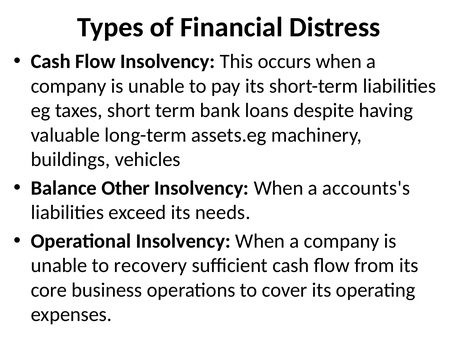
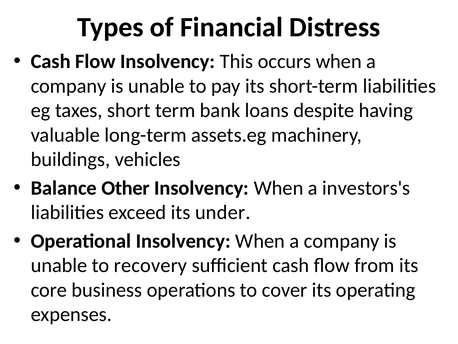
accounts's: accounts's -> investors's
needs: needs -> under
